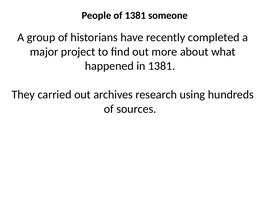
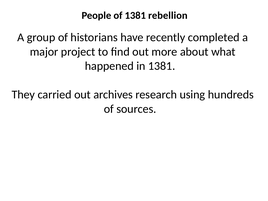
someone: someone -> rebellion
